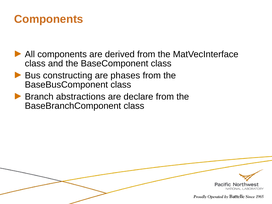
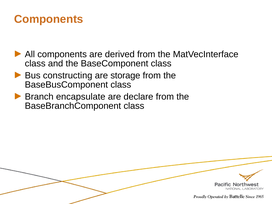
phases: phases -> storage
abstractions: abstractions -> encapsulate
